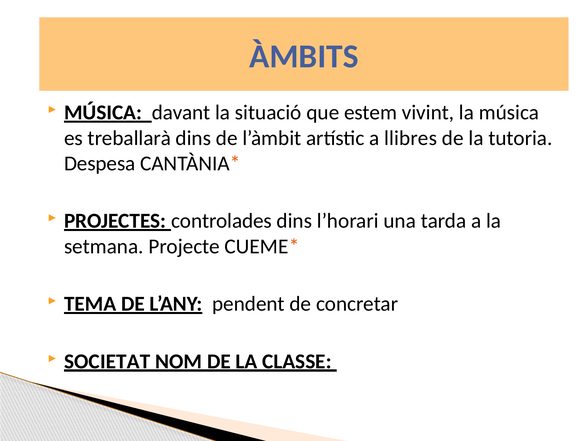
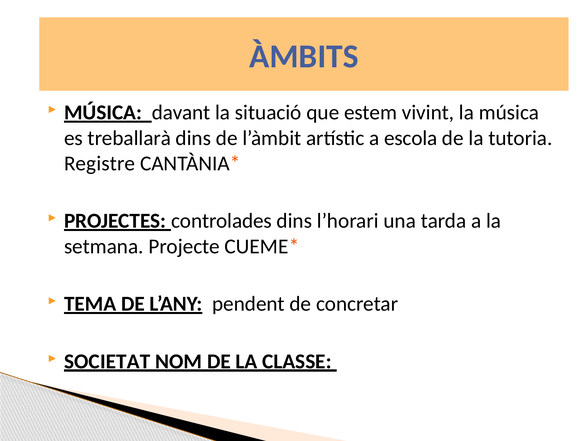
llibres: llibres -> escola
Despesa: Despesa -> Registre
